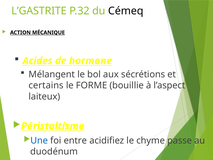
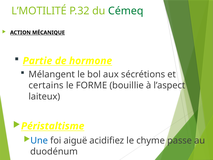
L’GASTRITE: L’GASTRITE -> L’MOTILITÉ
Cémeq colour: black -> green
Acides: Acides -> Partie
entre: entre -> aiguë
